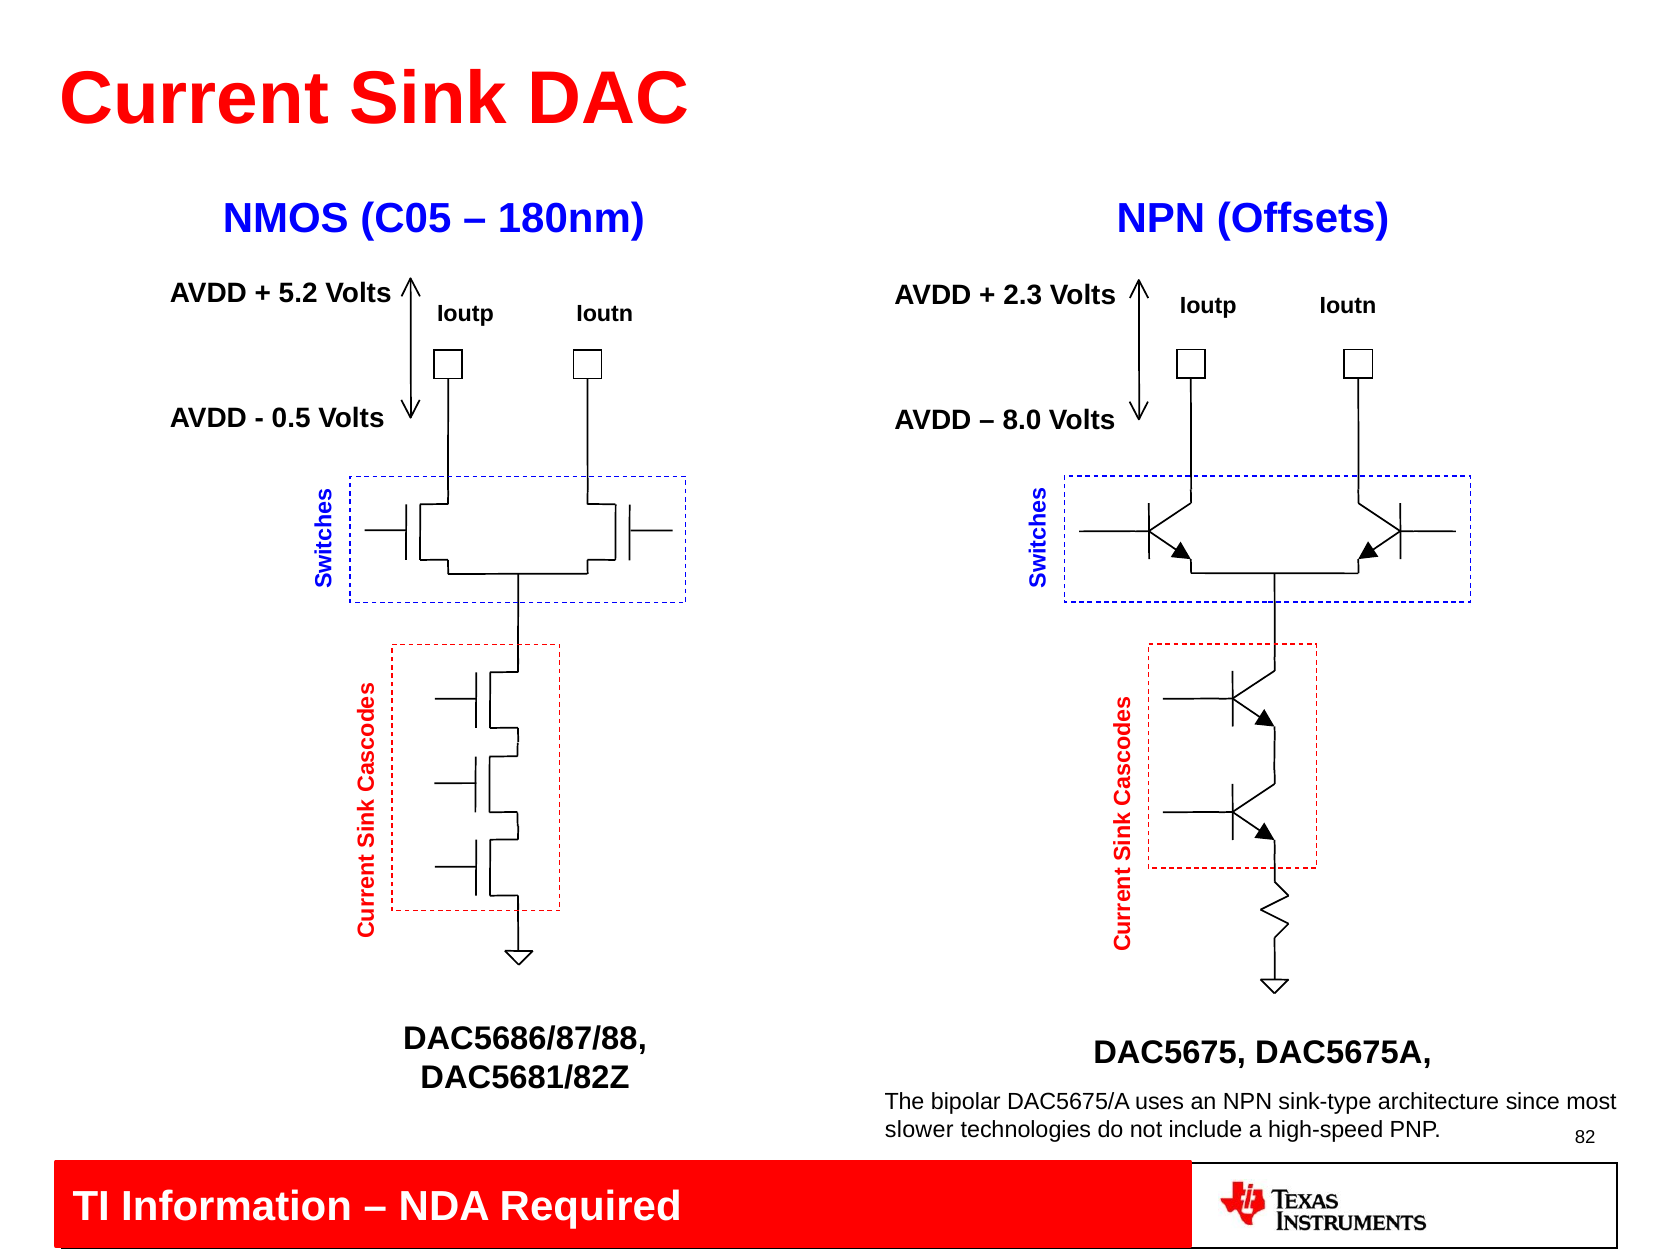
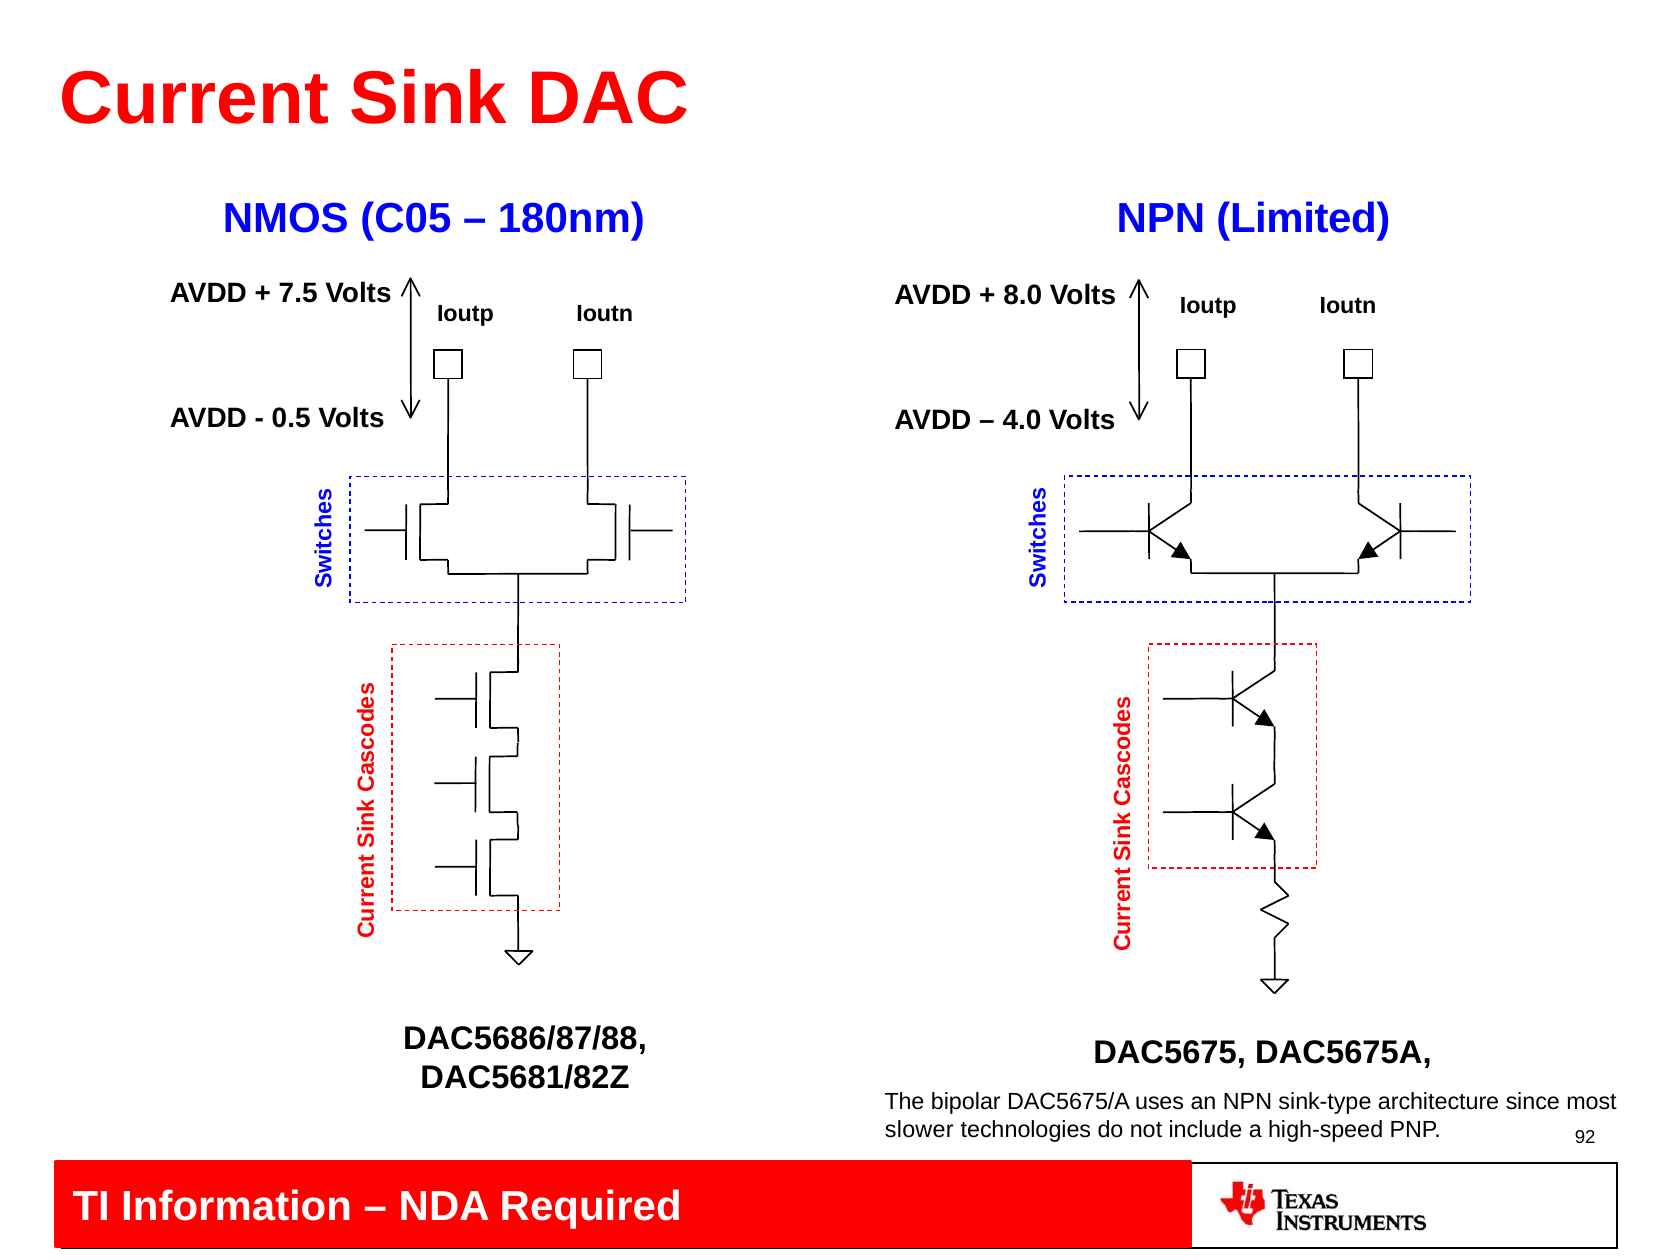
Offsets: Offsets -> Limited
5.2: 5.2 -> 7.5
2.3: 2.3 -> 8.0
8.0: 8.0 -> 4.0
82: 82 -> 92
